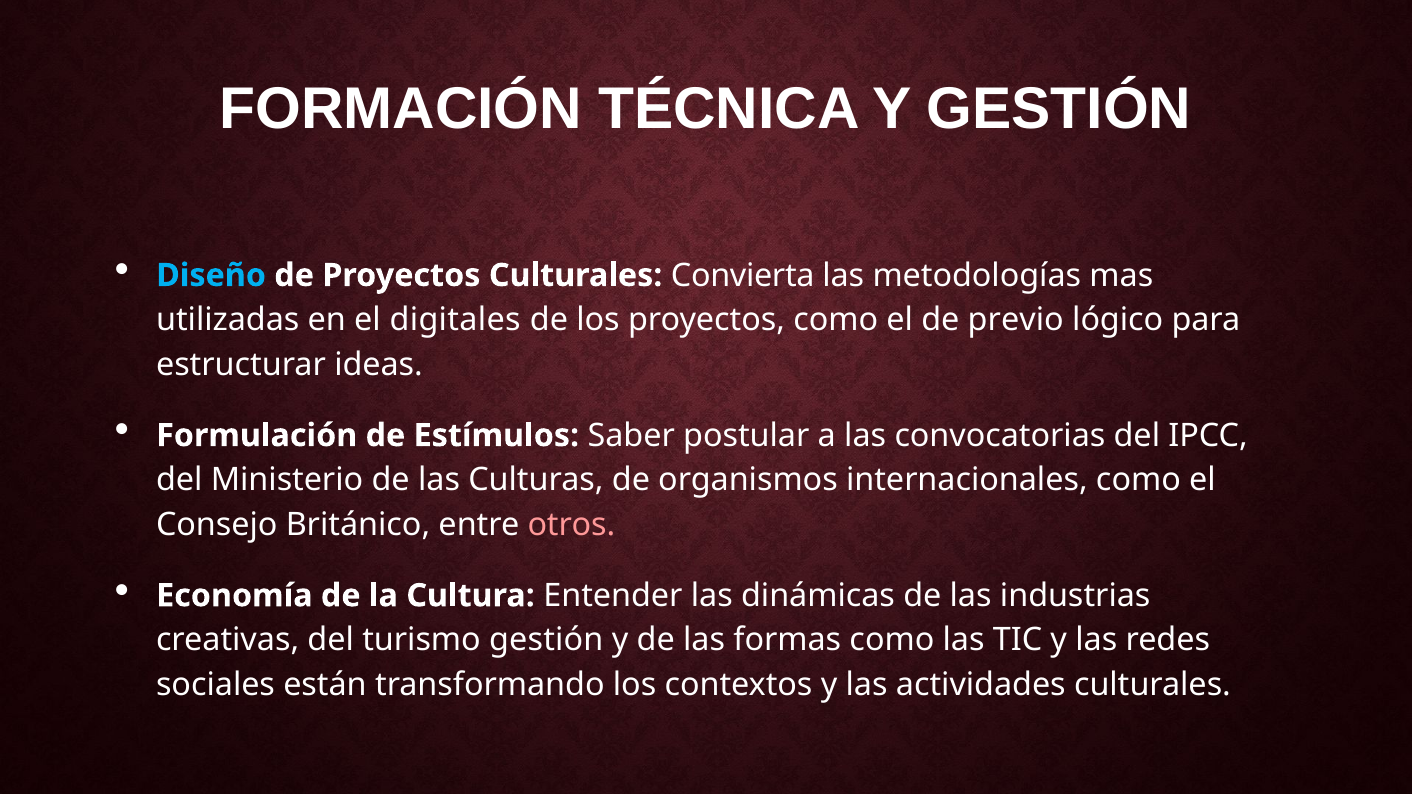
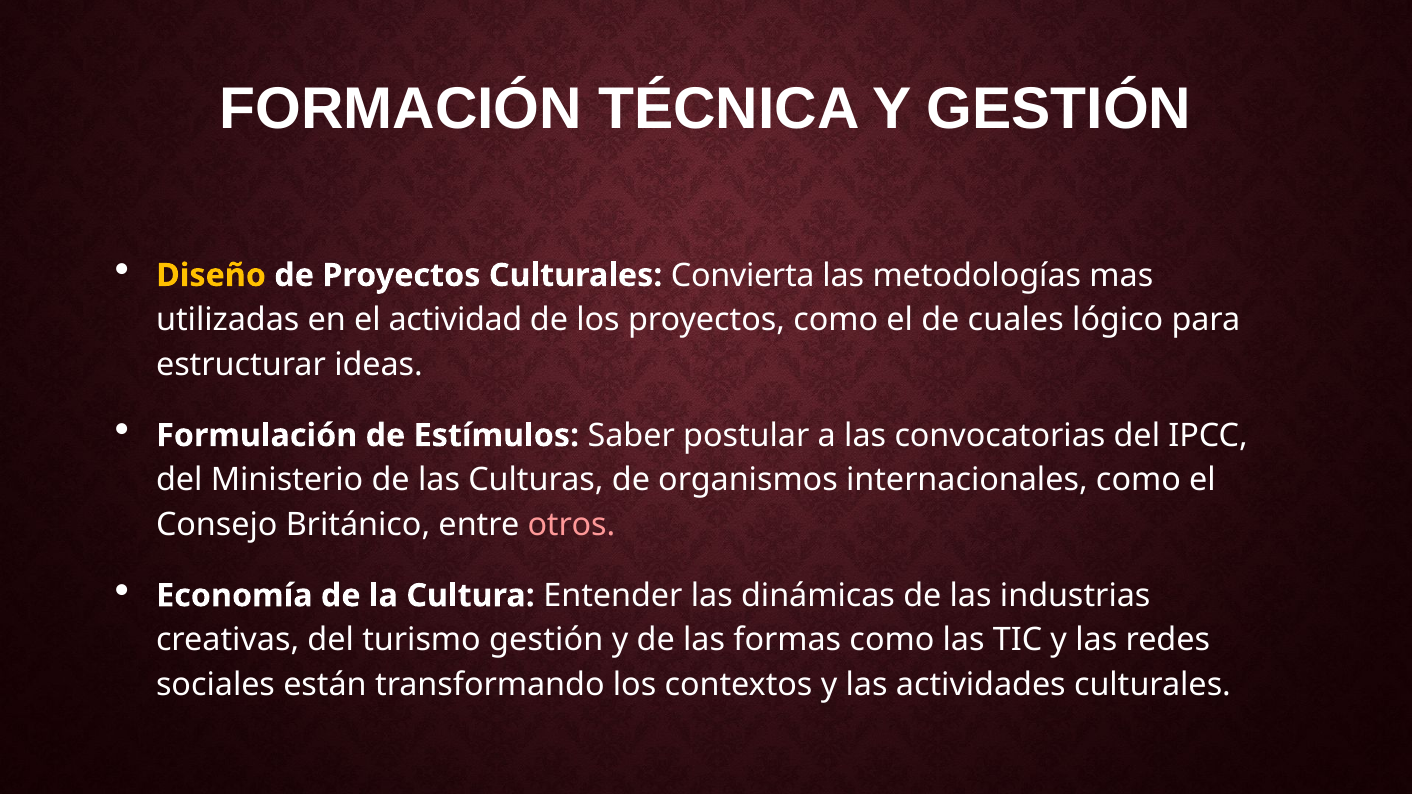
Diseño colour: light blue -> yellow
digitales: digitales -> actividad
previo: previo -> cuales
